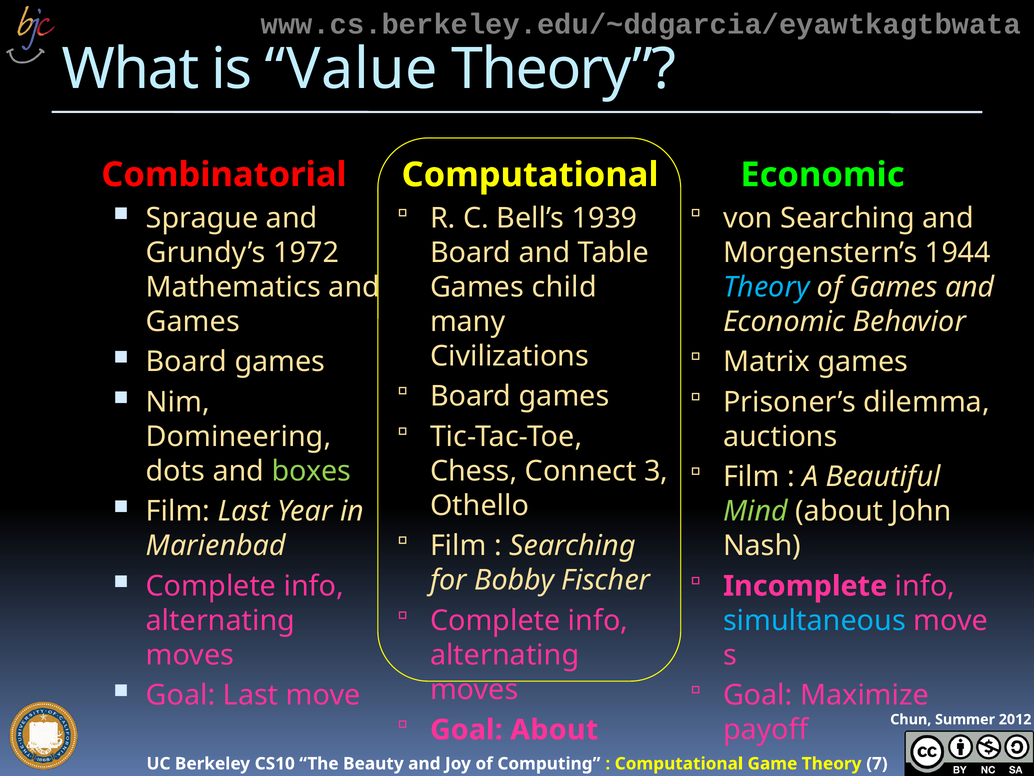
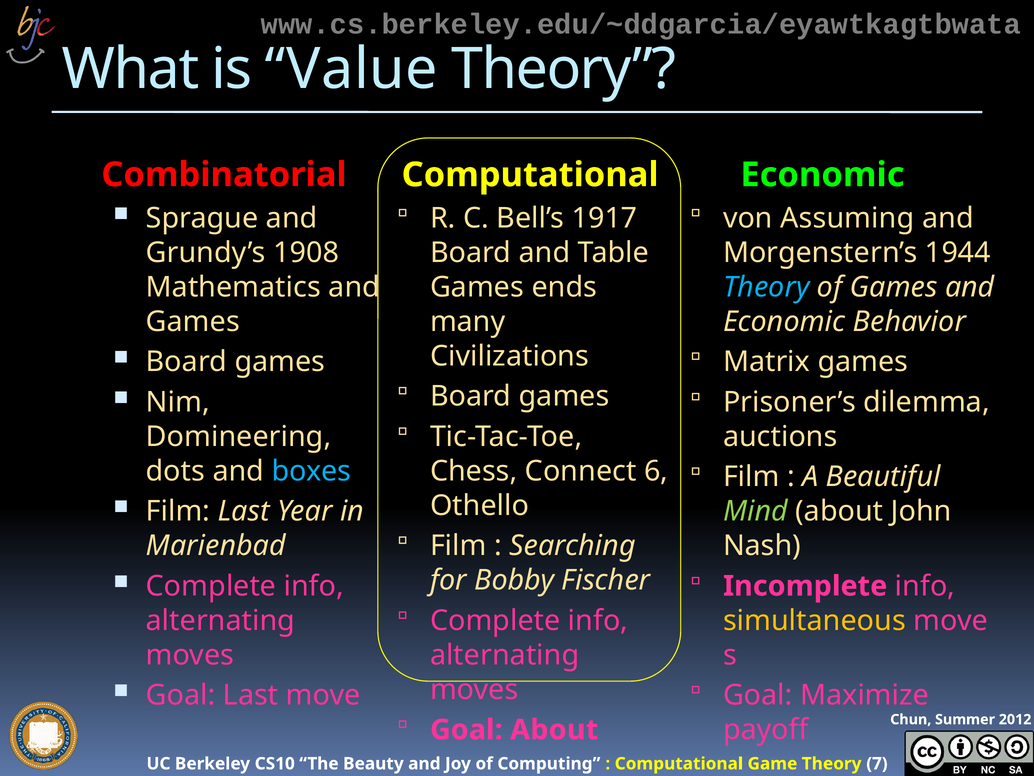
1939: 1939 -> 1917
von Searching: Searching -> Assuming
1972: 1972 -> 1908
child: child -> ends
boxes colour: light green -> light blue
3: 3 -> 6
simultaneous colour: light blue -> yellow
